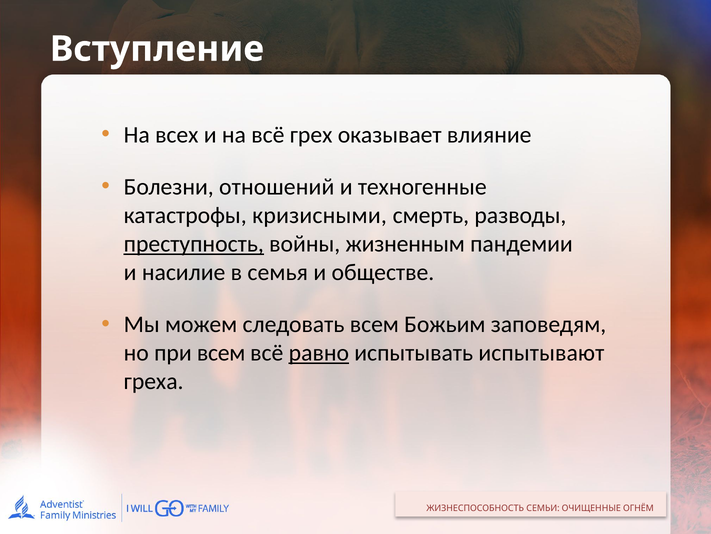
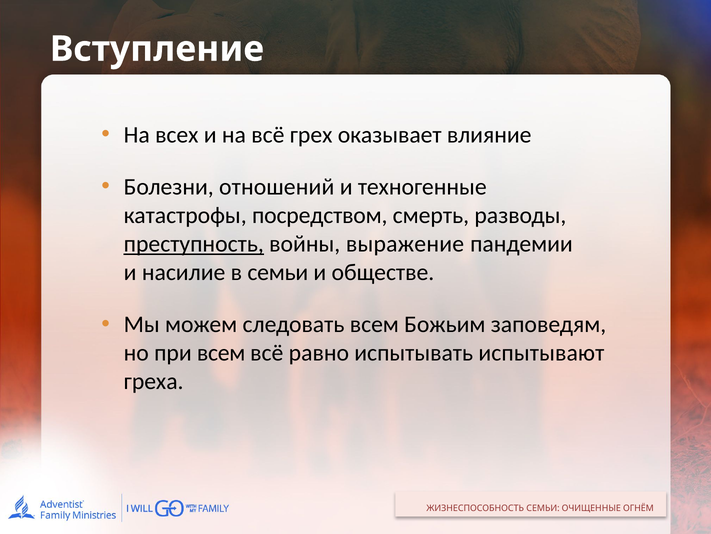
кризисными: кризисными -> посредством
жизненным: жизненным -> выражение
в семья: семья -> семьи
равно underline: present -> none
